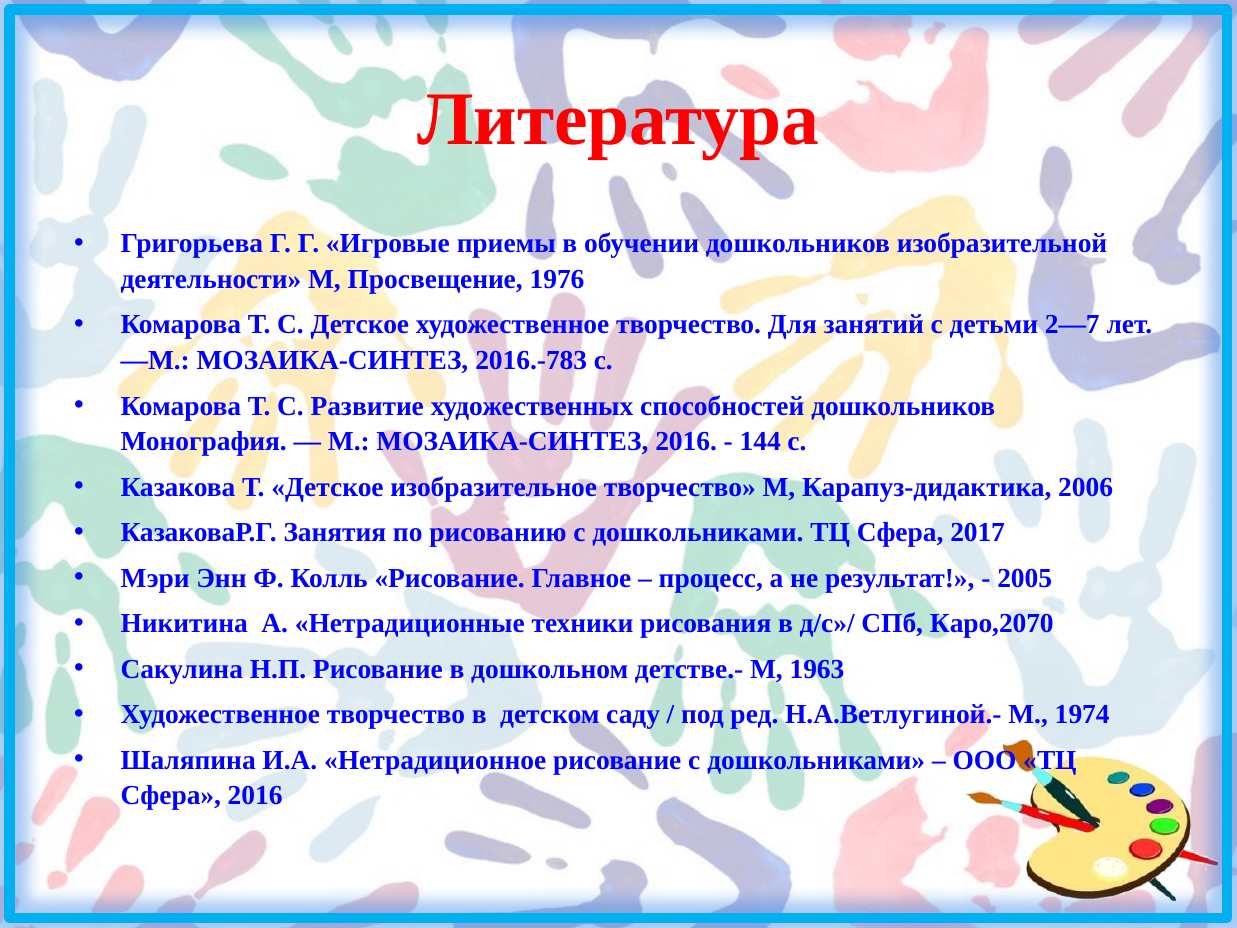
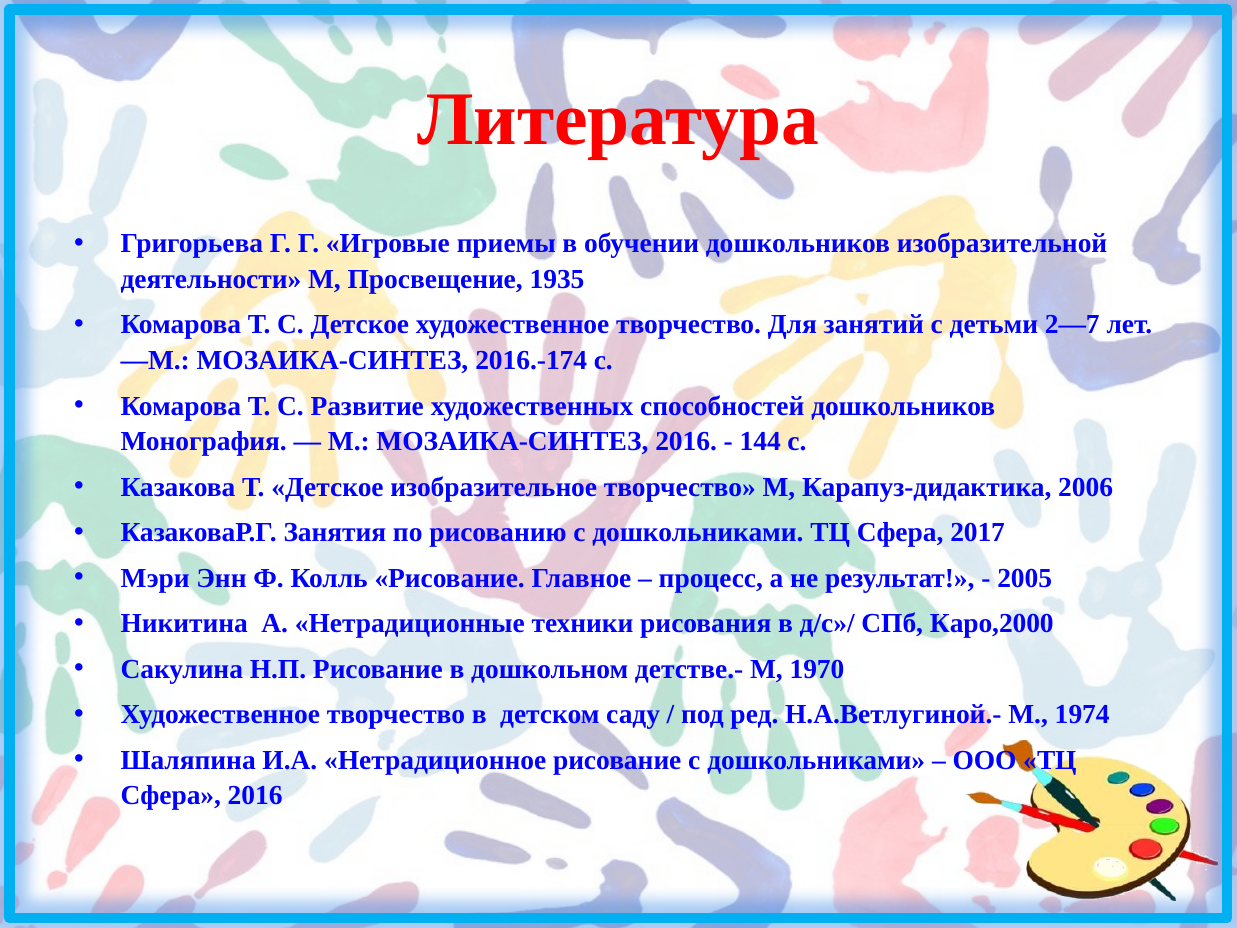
1976: 1976 -> 1935
2016.-783: 2016.-783 -> 2016.-174
Каро,2070: Каро,2070 -> Каро,2000
1963: 1963 -> 1970
